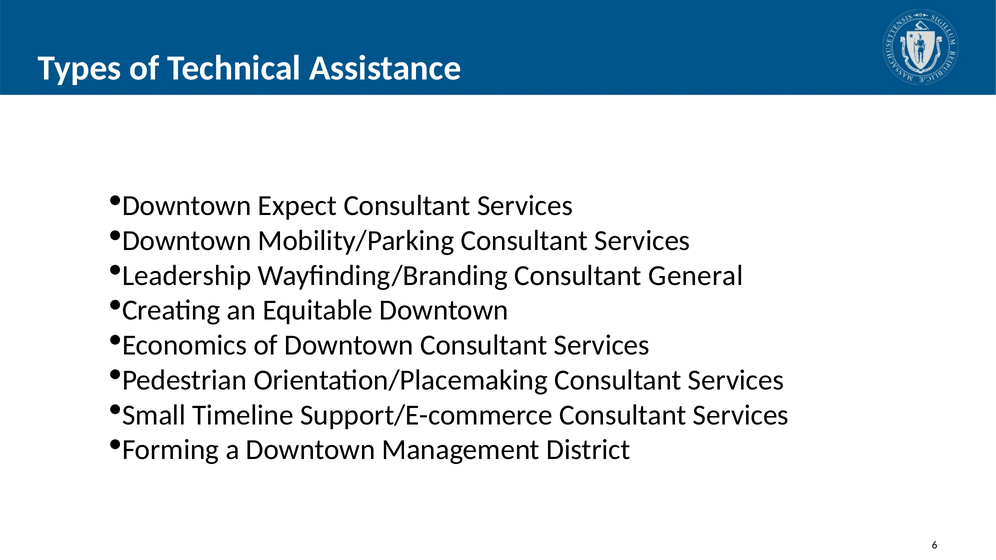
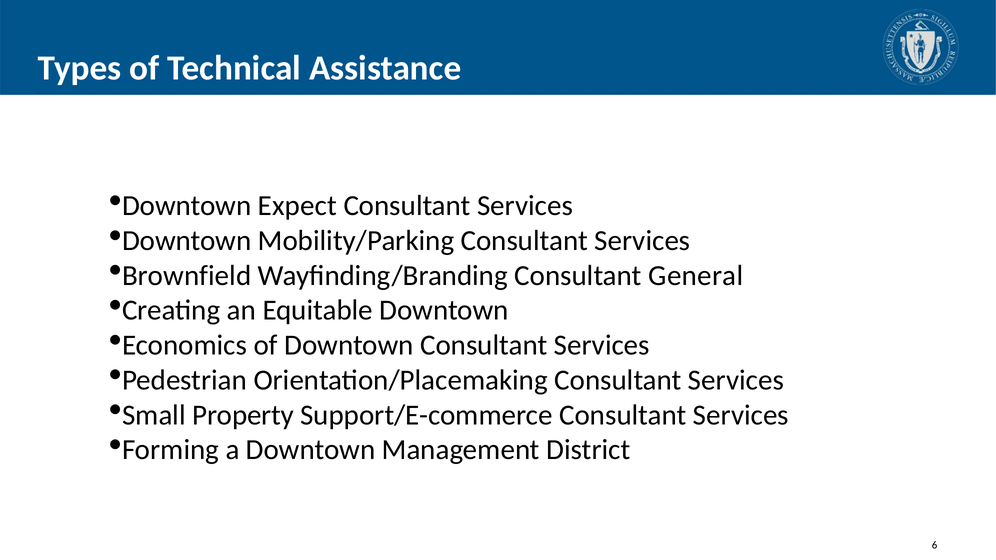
Leadership: Leadership -> Brownfield
Timeline: Timeline -> Property
